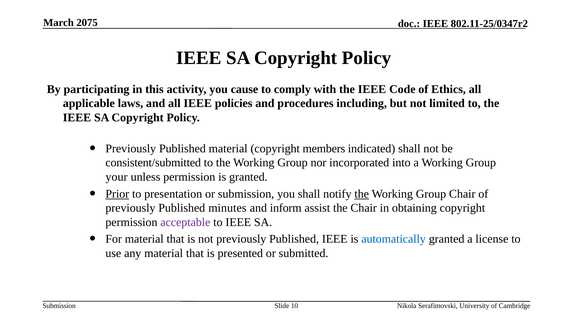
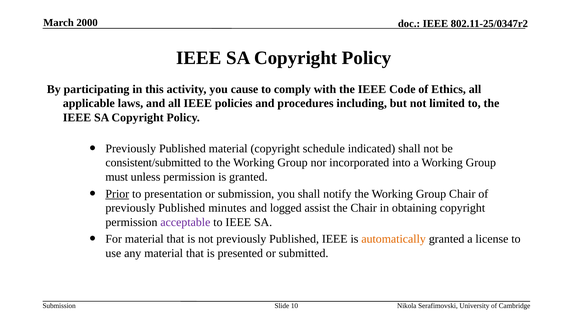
2075: 2075 -> 2000
members: members -> schedule
your: your -> must
the at (362, 194) underline: present -> none
inform: inform -> logged
automatically colour: blue -> orange
